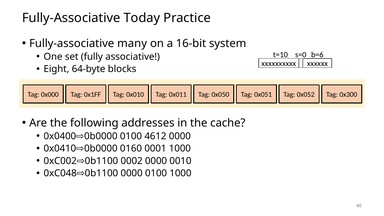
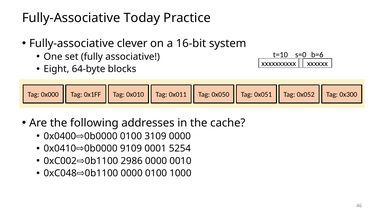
many: many -> clever
4612: 4612 -> 3109
0160: 0160 -> 9109
0001 1000: 1000 -> 5254
0002: 0002 -> 2986
